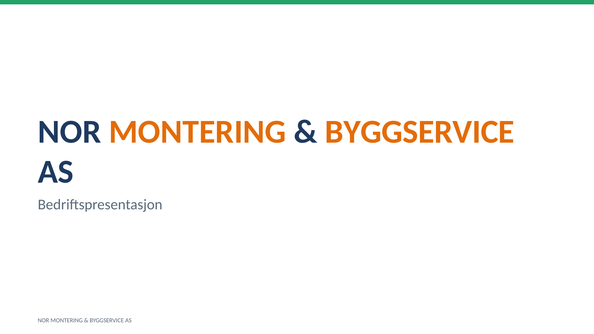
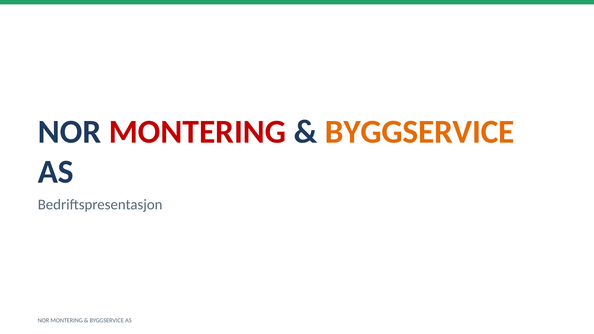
MONTERING at (197, 132) colour: orange -> red
